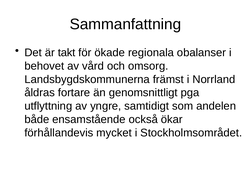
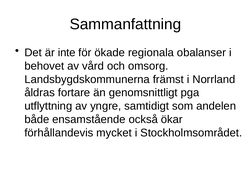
takt: takt -> inte
